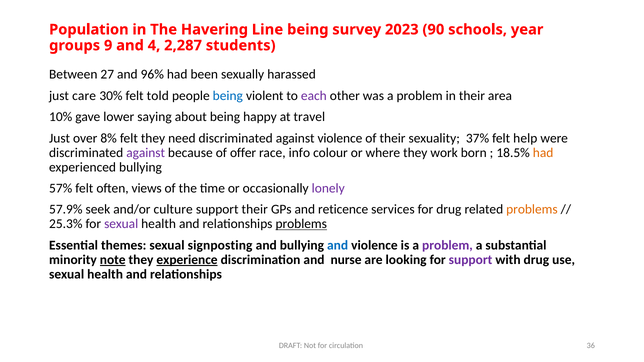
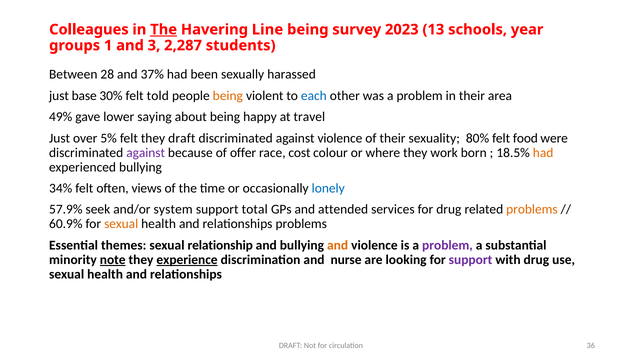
Population: Population -> Colleagues
The at (164, 30) underline: none -> present
90: 90 -> 13
9: 9 -> 1
4: 4 -> 3
27: 27 -> 28
96%: 96% -> 37%
care: care -> base
being at (228, 96) colour: blue -> orange
each colour: purple -> blue
10%: 10% -> 49%
8%: 8% -> 5%
they need: need -> draft
37%: 37% -> 80%
help: help -> food
info: info -> cost
57%: 57% -> 34%
lonely colour: purple -> blue
culture: culture -> system
support their: their -> total
reticence: reticence -> attended
25.3%: 25.3% -> 60.9%
sexual at (121, 224) colour: purple -> orange
problems at (301, 224) underline: present -> none
signposting: signposting -> relationship
and at (338, 245) colour: blue -> orange
